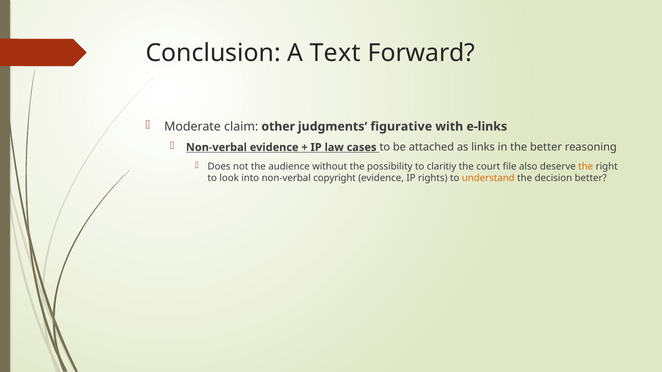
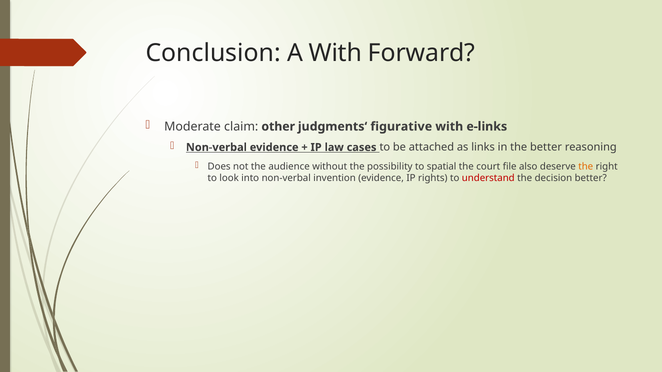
A Text: Text -> With
claritiy: claritiy -> spatial
copyright: copyright -> invention
understand colour: orange -> red
